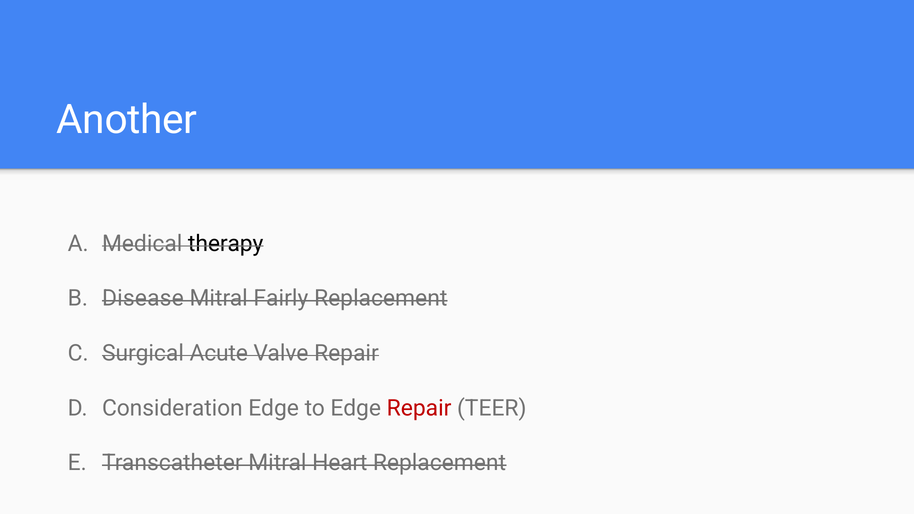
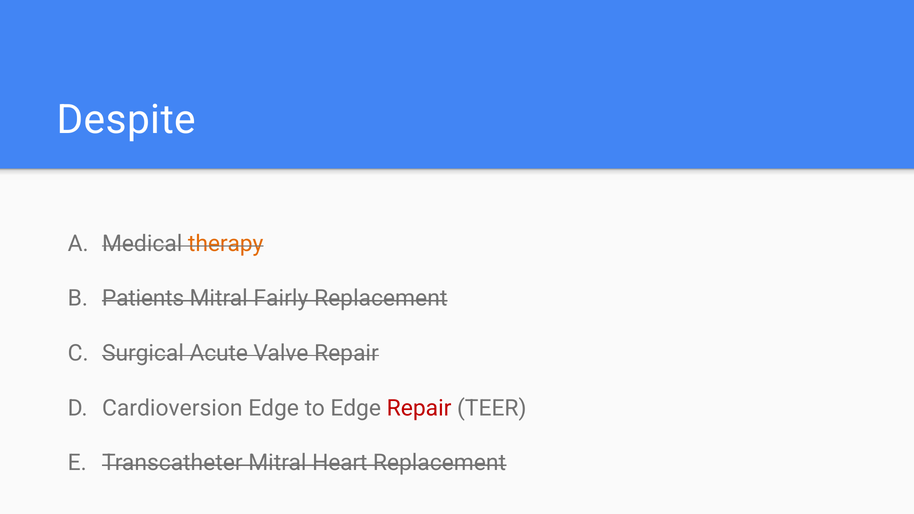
Another: Another -> Despite
therapy colour: black -> orange
Disease: Disease -> Patients
Consideration: Consideration -> Cardioversion
